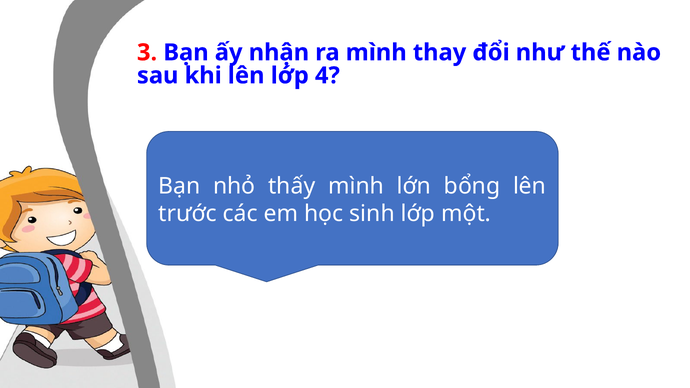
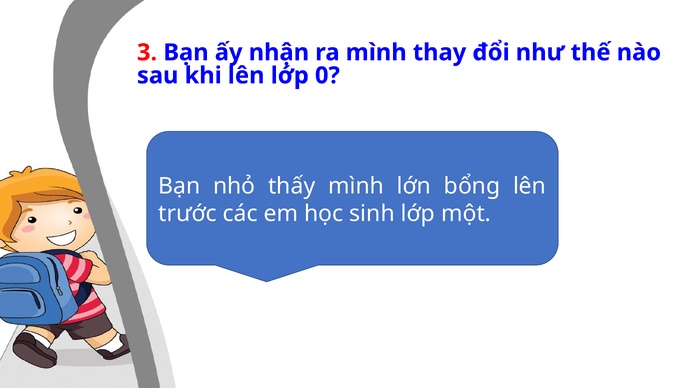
4: 4 -> 0
